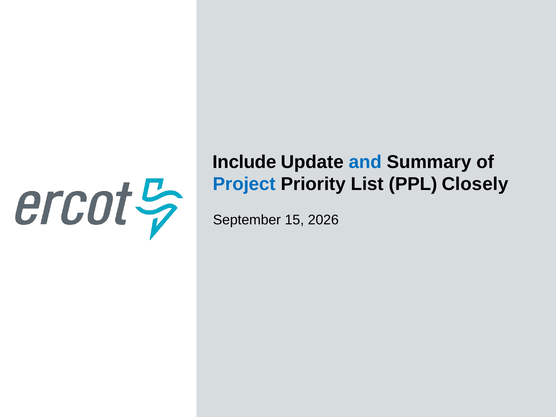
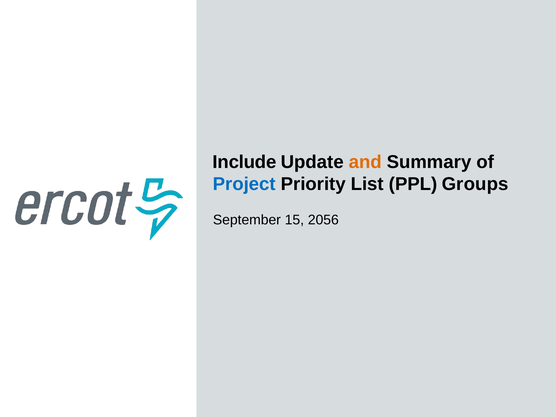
and colour: blue -> orange
Closely: Closely -> Groups
2026: 2026 -> 2056
